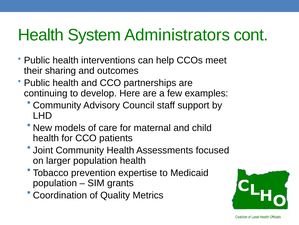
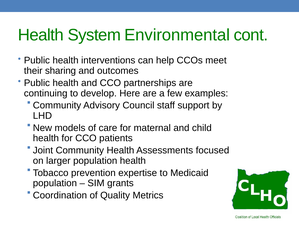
Administrators: Administrators -> Environmental
